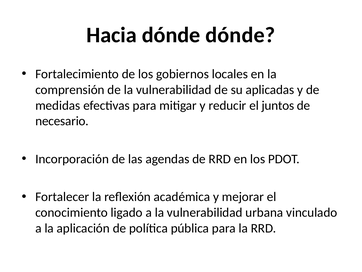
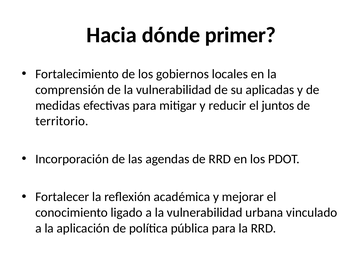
dónde dónde: dónde -> primer
necesario: necesario -> territorio
